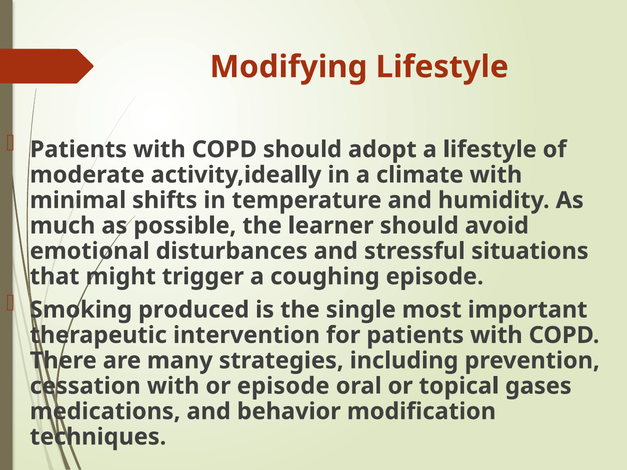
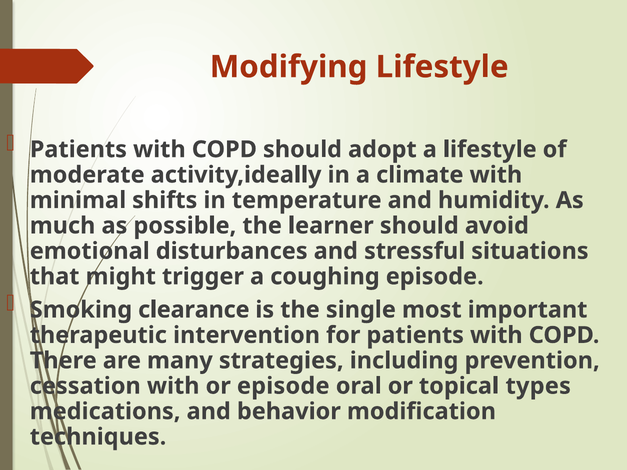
produced: produced -> clearance
gases: gases -> types
